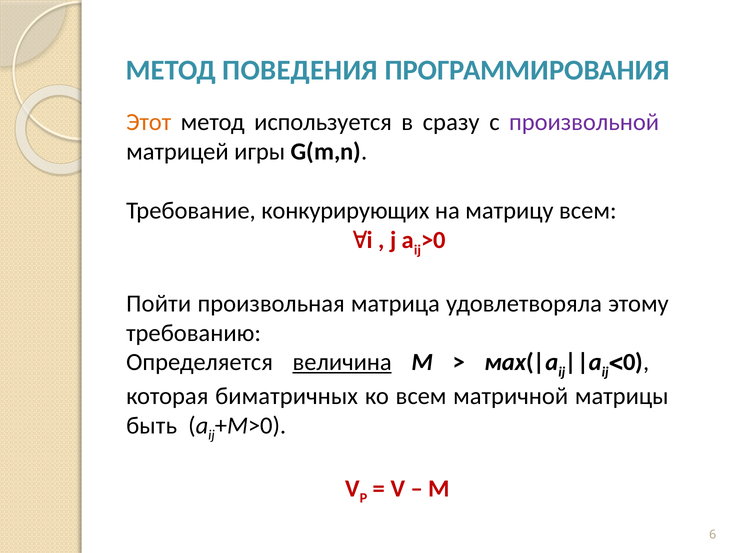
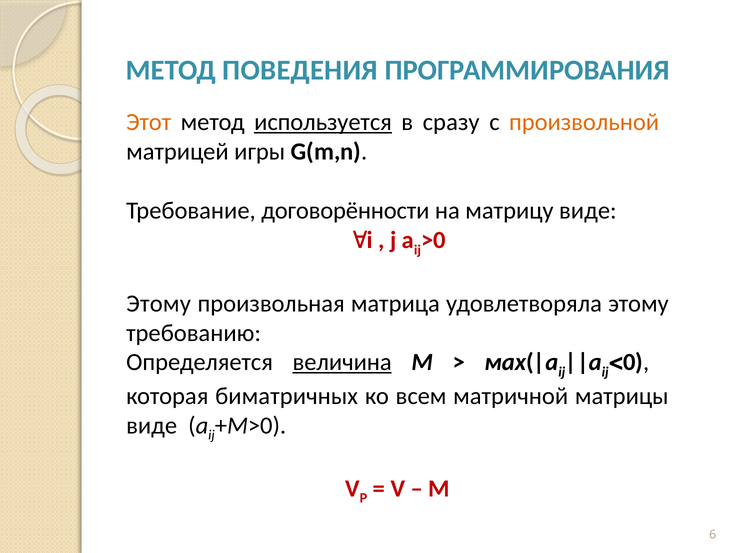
используется underline: none -> present
произвольной colour: purple -> orange
конкурирующих: конкурирующих -> договорённости
матрицу всем: всем -> виде
Пойти at (159, 303): Пойти -> Этому
быть at (152, 425): быть -> виде
